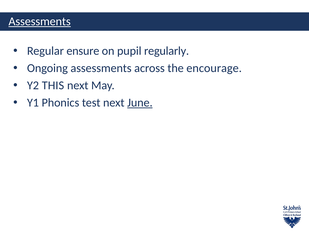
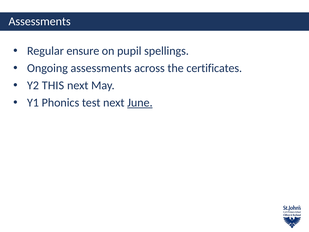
Assessments at (40, 21) underline: present -> none
regularly: regularly -> spellings
encourage: encourage -> certificates
